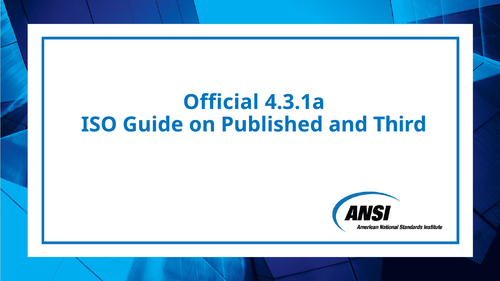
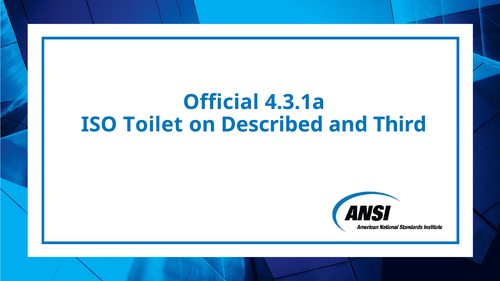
Guide: Guide -> Toilet
Published: Published -> Described
